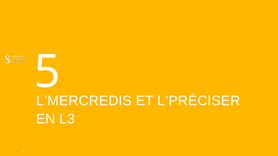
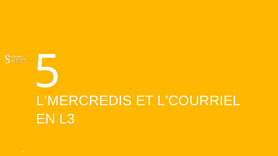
L’PRÉCISER: L’PRÉCISER -> L’COURRIEL
